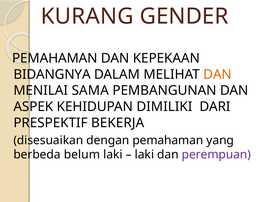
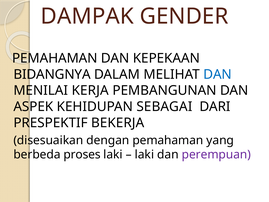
KURANG: KURANG -> DAMPAK
DAN at (218, 74) colour: orange -> blue
SAMA: SAMA -> KERJA
DIMILIKI: DIMILIKI -> SEBAGAI
belum: belum -> proses
